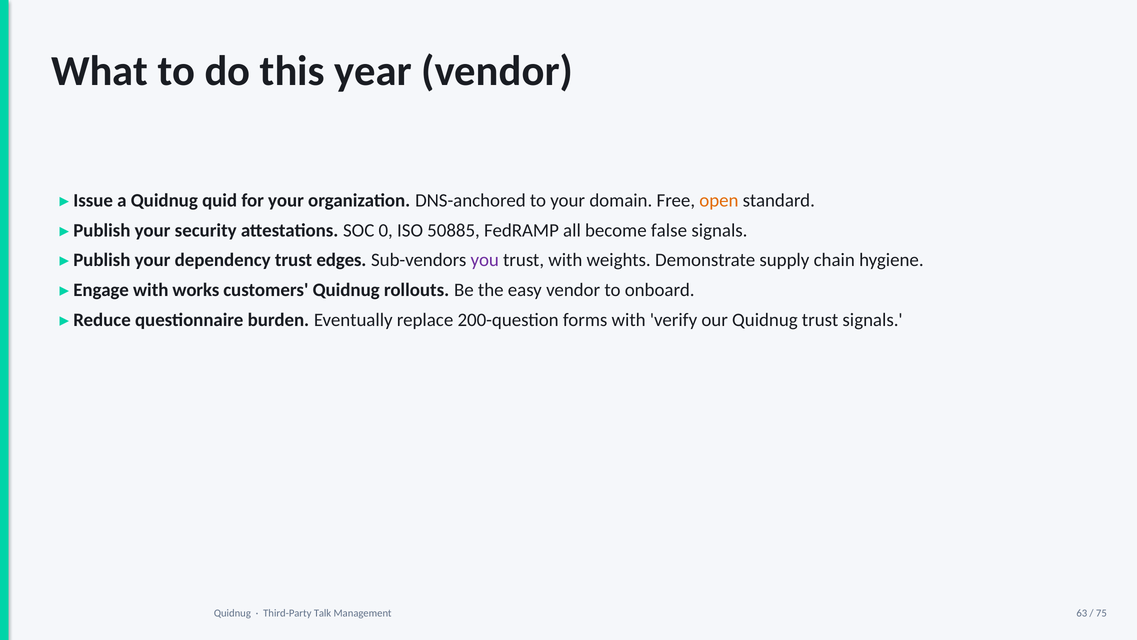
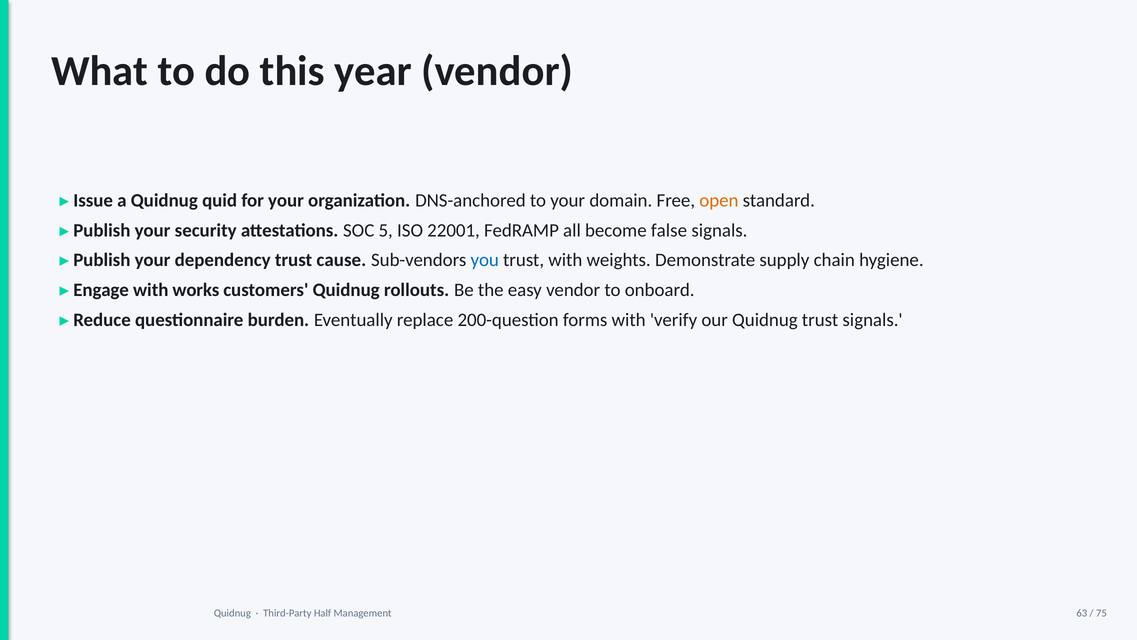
0: 0 -> 5
50885: 50885 -> 22001
edges: edges -> cause
you colour: purple -> blue
Talk: Talk -> Half
